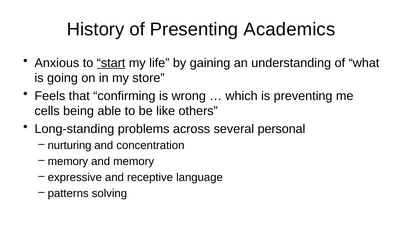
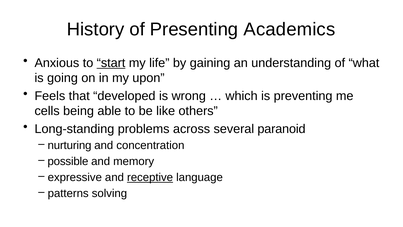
store: store -> upon
confirming: confirming -> developed
personal: personal -> paranoid
memory at (68, 161): memory -> possible
receptive underline: none -> present
